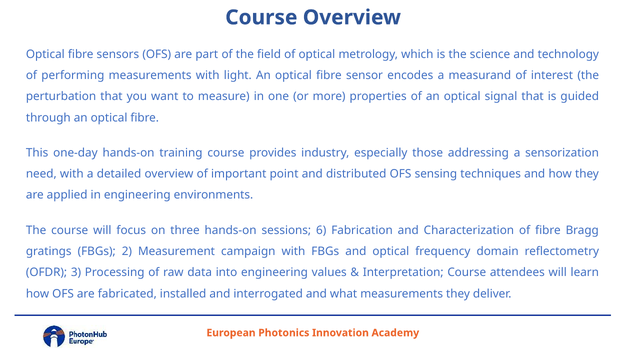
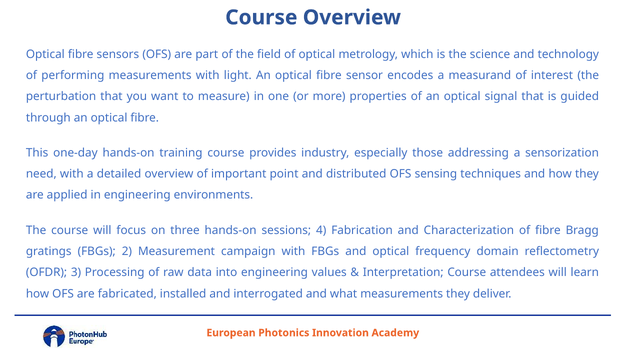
6: 6 -> 4
